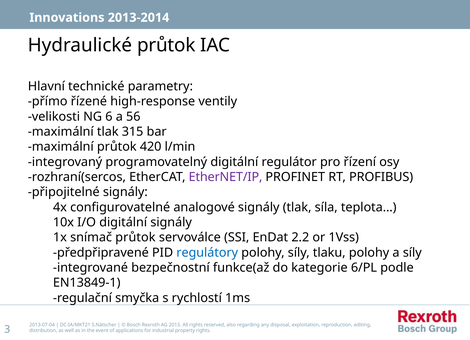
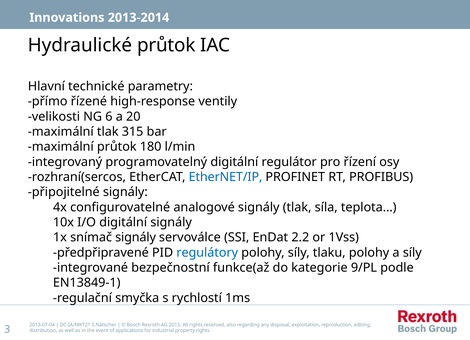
56: 56 -> 20
420: 420 -> 180
EtherNET/IP colour: purple -> blue
snímač průtok: průtok -> signály
6/PL: 6/PL -> 9/PL
